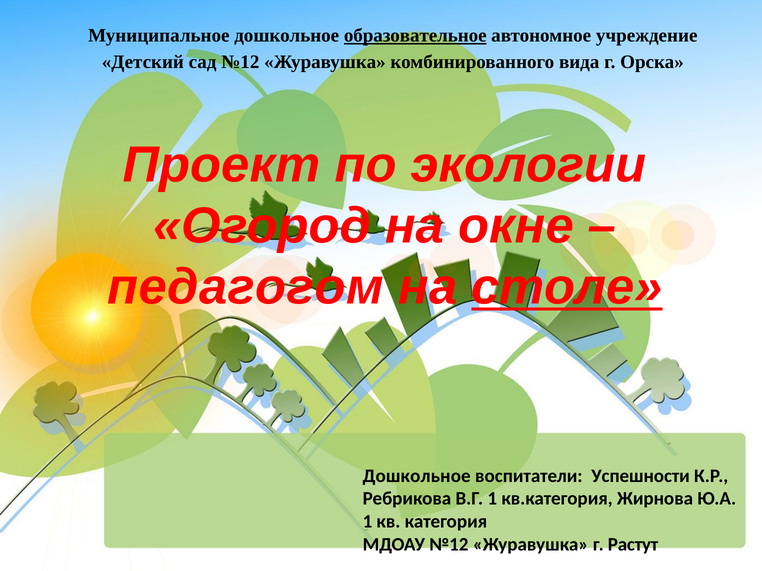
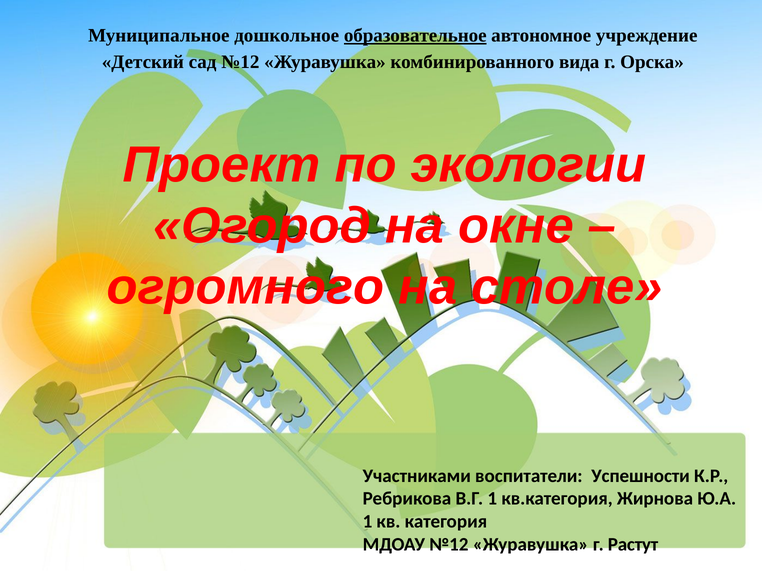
педагогом: педагогом -> огромного
столе underline: present -> none
Дошкольное at (417, 476): Дошкольное -> Участниками
